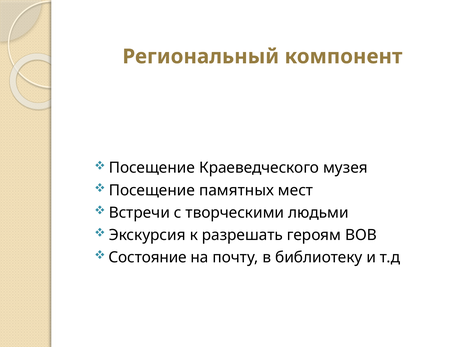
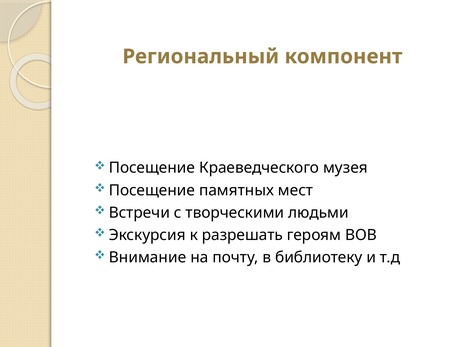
Состояние: Состояние -> Внимание
